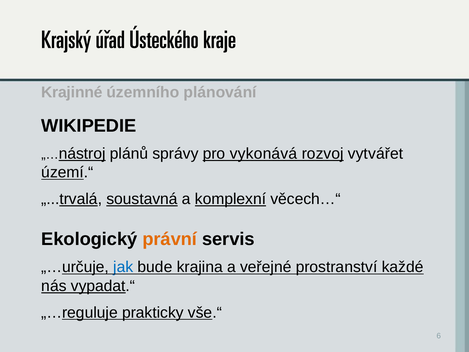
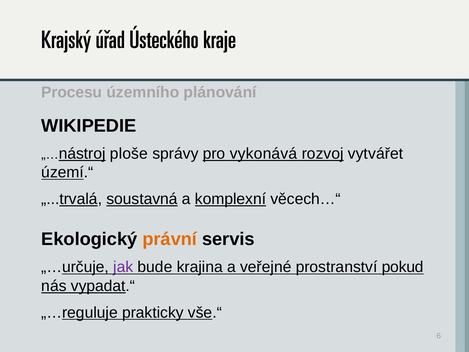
Krajinné: Krajinné -> Procesu
plánů: plánů -> ploše
jak colour: blue -> purple
každé: každé -> pokud
